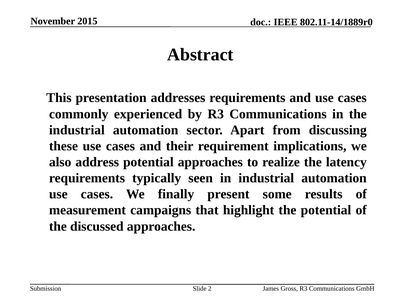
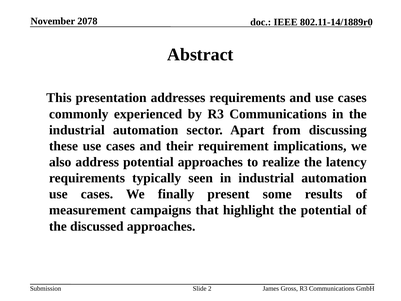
2015: 2015 -> 2078
